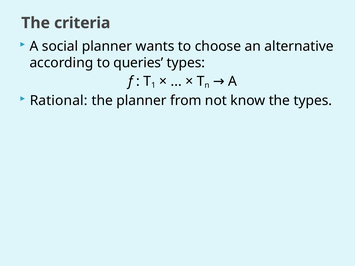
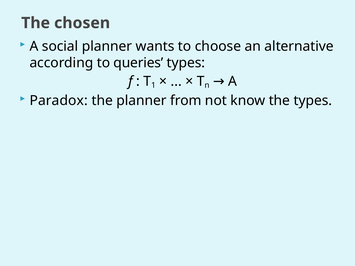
criteria: criteria -> chosen
Rational: Rational -> Paradox
